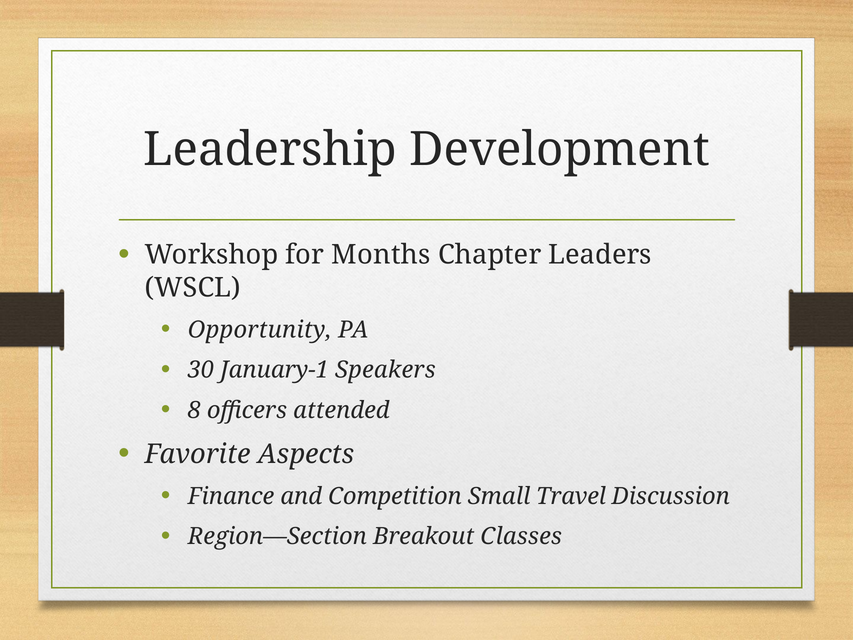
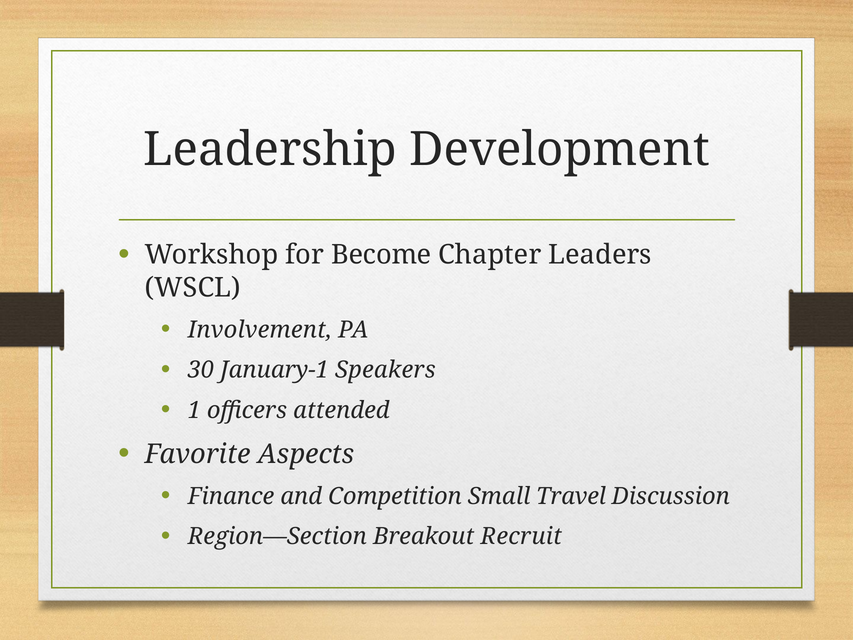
Months: Months -> Become
Opportunity: Opportunity -> Involvement
8: 8 -> 1
Classes: Classes -> Recruit
